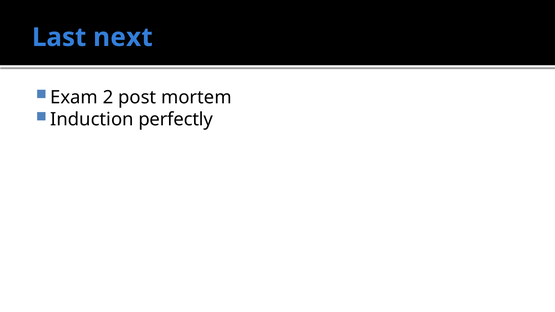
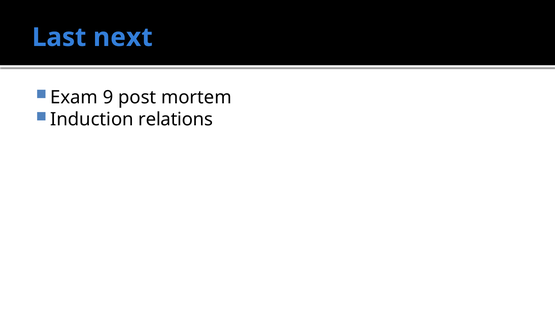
2: 2 -> 9
perfectly: perfectly -> relations
